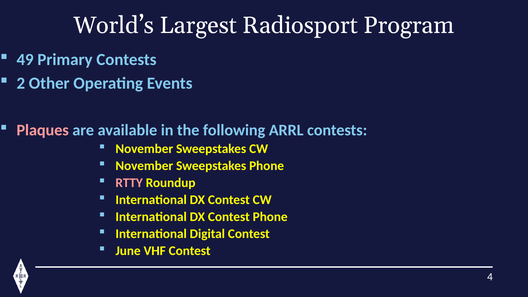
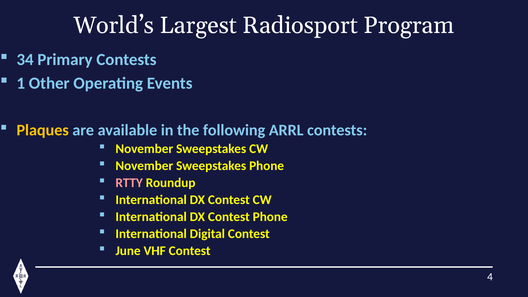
49: 49 -> 34
2: 2 -> 1
Plaques colour: pink -> yellow
